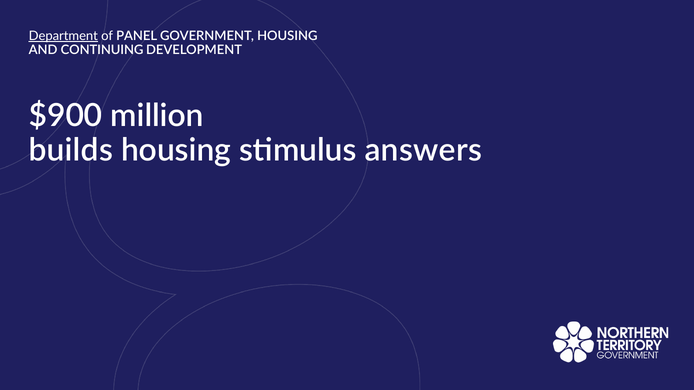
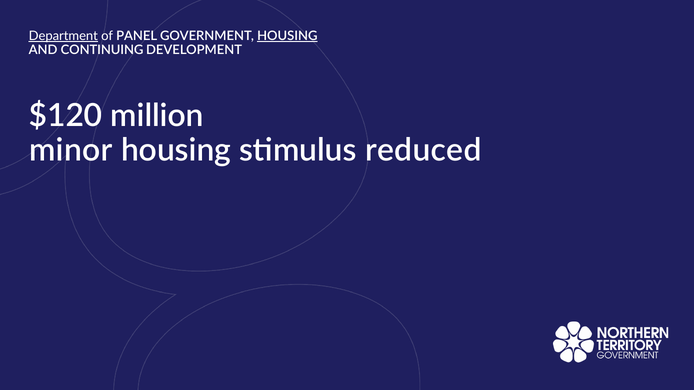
HOUSING at (287, 36) underline: none -> present
$900: $900 -> $120
builds: builds -> minor
answers: answers -> reduced
